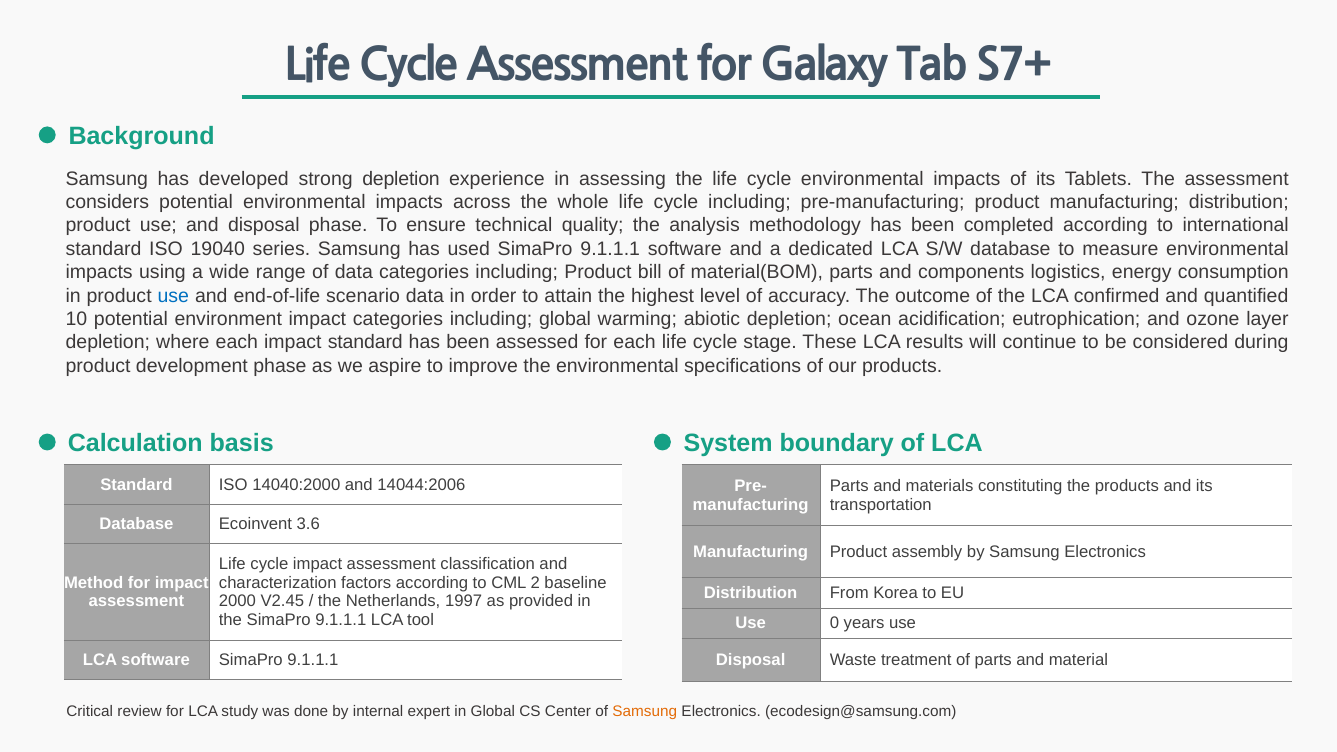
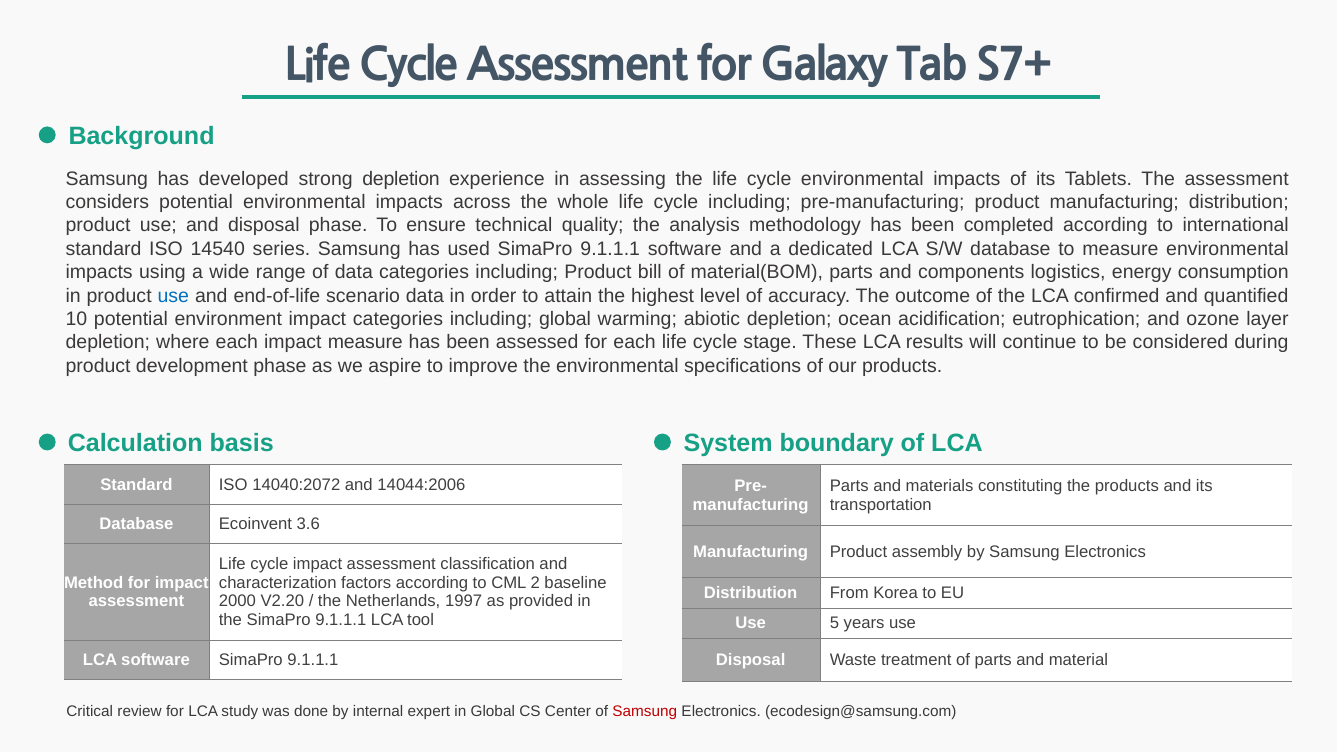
19040: 19040 -> 14540
impact standard: standard -> measure
14040:2000: 14040:2000 -> 14040:2072
V2.45: V2.45 -> V2.20
0: 0 -> 5
Samsung at (645, 711) colour: orange -> red
